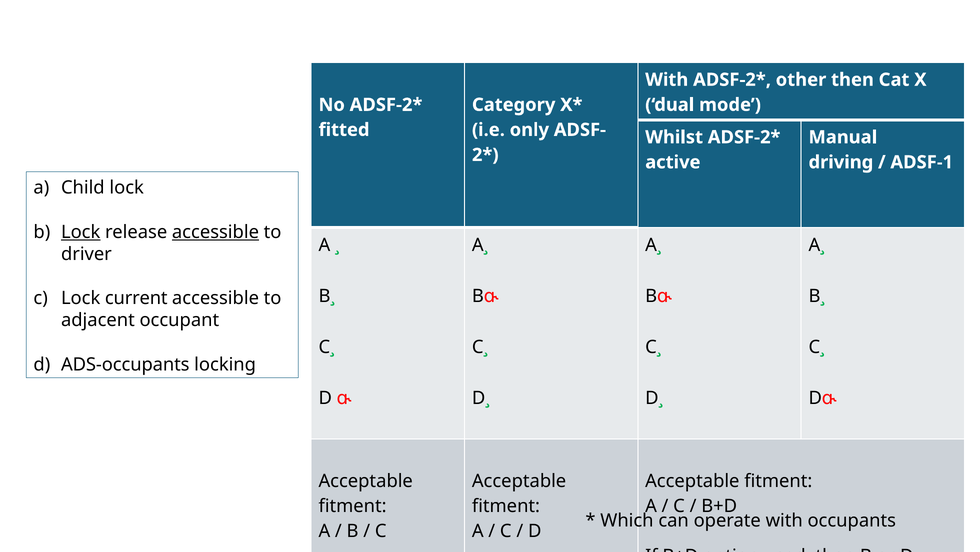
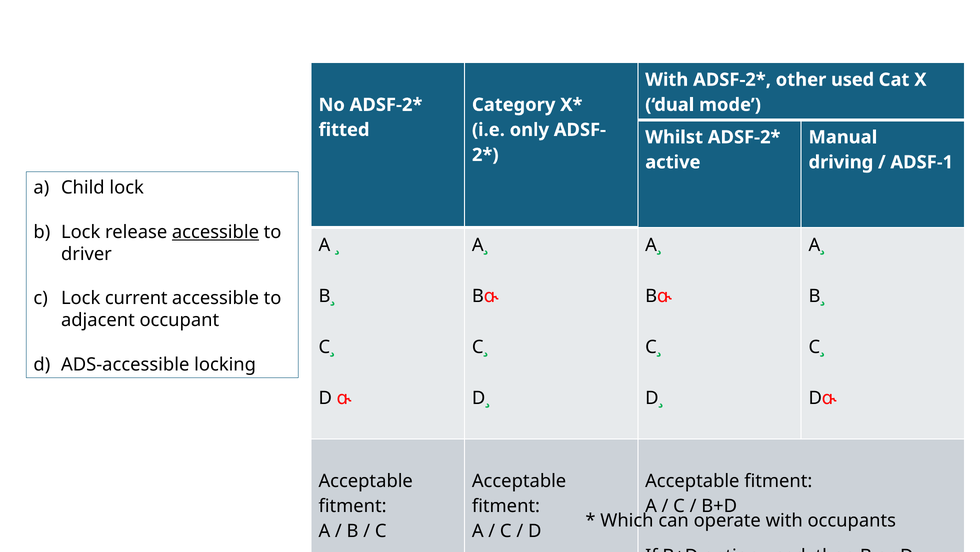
other then: then -> used
Lock at (81, 232) underline: present -> none
ADS-occupants: ADS-occupants -> ADS-accessible
